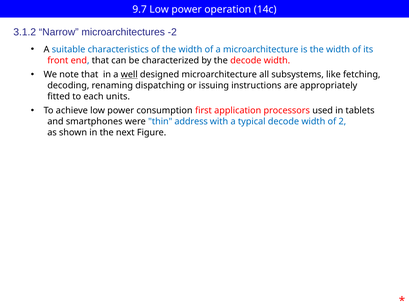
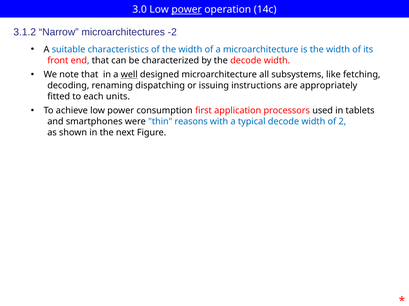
9.7: 9.7 -> 3.0
power at (187, 10) underline: none -> present
address: address -> reasons
